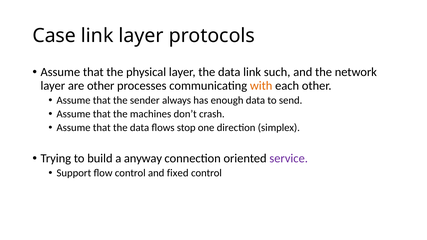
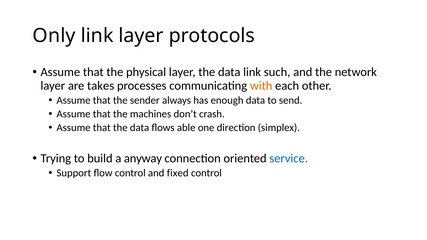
Case: Case -> Only
are other: other -> takes
stop: stop -> able
service colour: purple -> blue
